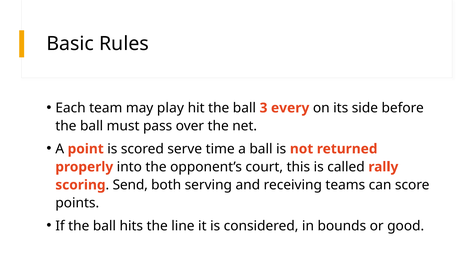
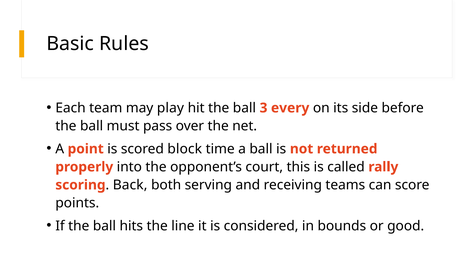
serve: serve -> block
Send: Send -> Back
